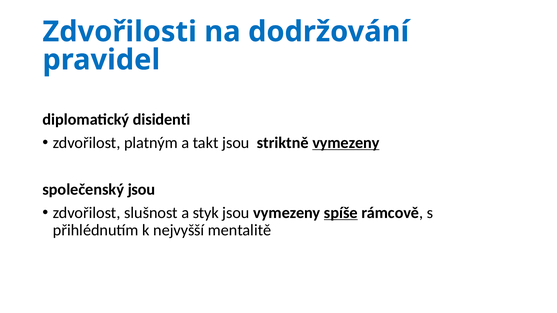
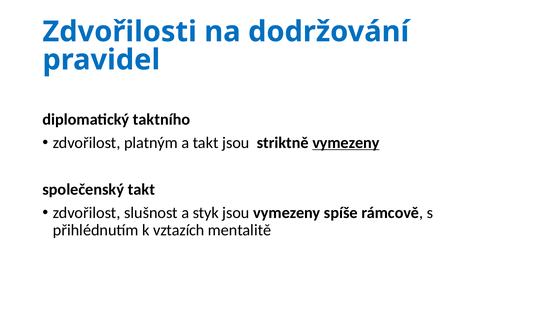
disidenti: disidenti -> taktního
společenský jsou: jsou -> takt
spíše underline: present -> none
nejvyšší: nejvyšší -> vztazích
